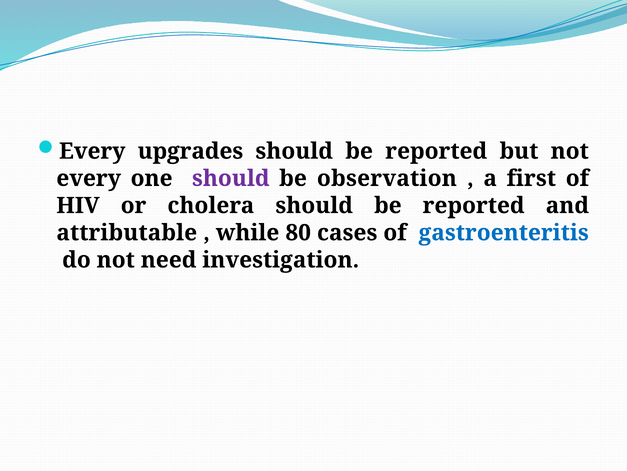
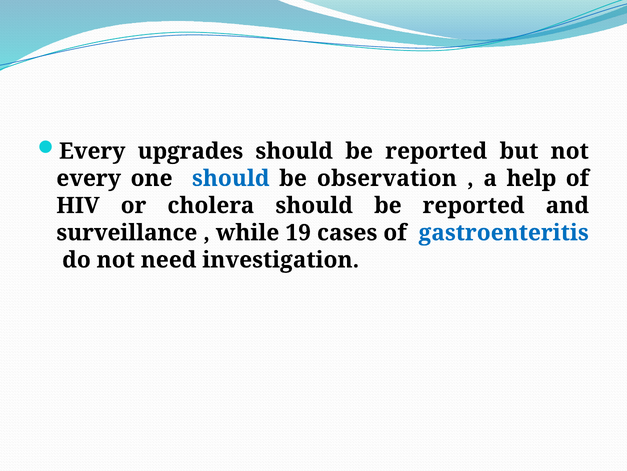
should at (231, 178) colour: purple -> blue
first: first -> help
attributable: attributable -> surveillance
80: 80 -> 19
